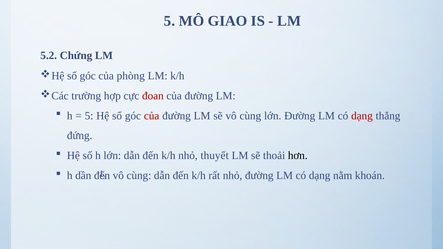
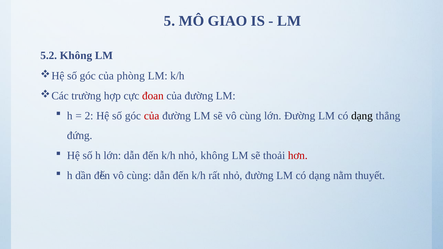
5.2 Chứng: Chứng -> Không
5 at (89, 116): 5 -> 2
dạng at (362, 116) colour: red -> black
nhỏ thuyết: thuyết -> không
hơn colour: black -> red
khoán: khoán -> thuyết
